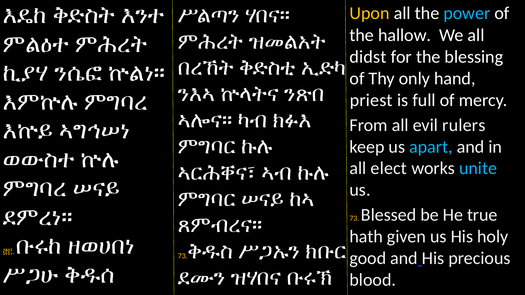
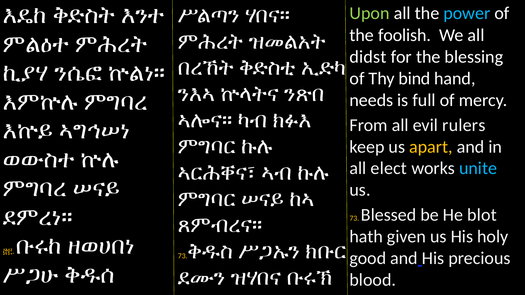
Upon colour: yellow -> light green
hallow: hallow -> foolish
only: only -> bind
priest: priest -> needs
apart colour: light blue -> yellow
true: true -> blot
